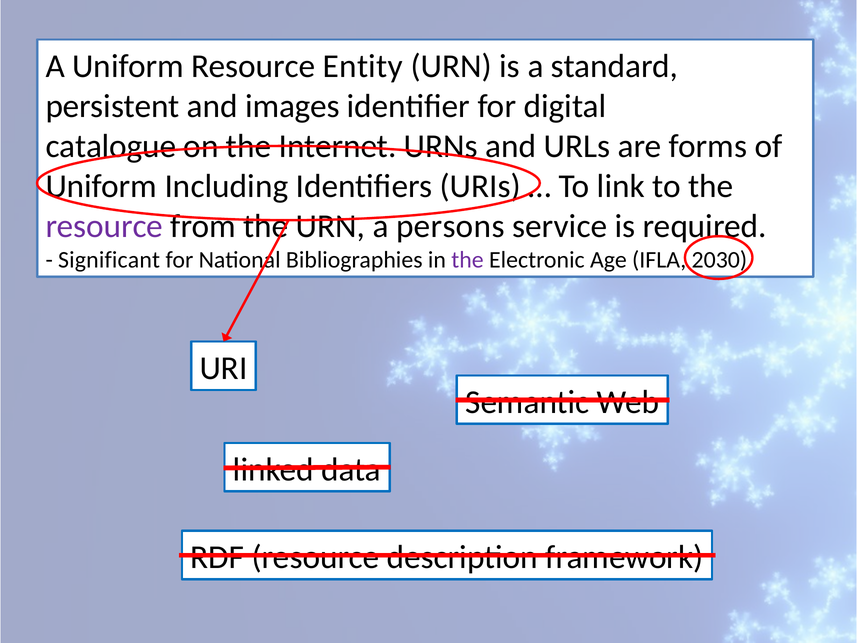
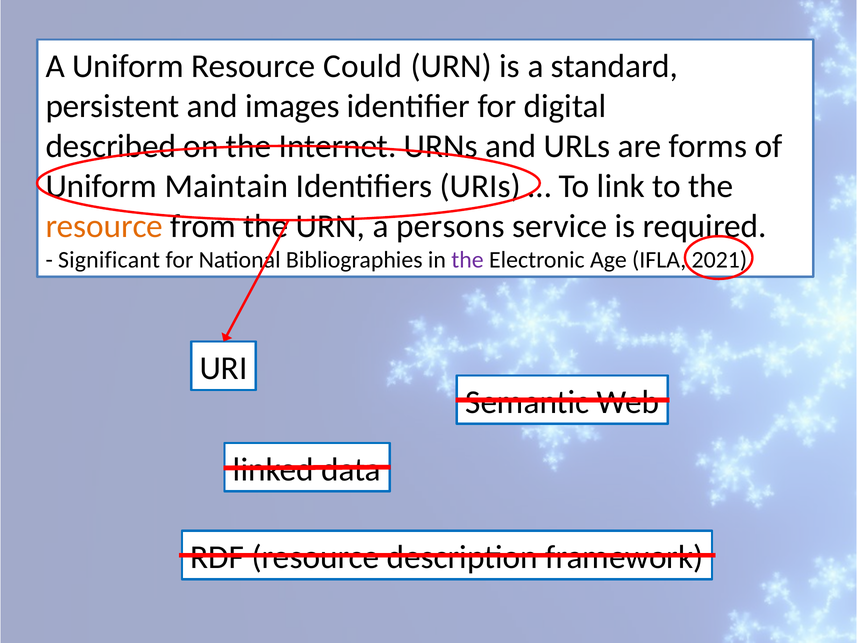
Entity: Entity -> Could
catalogue: catalogue -> described
Including: Including -> Maintain
resource at (104, 226) colour: purple -> orange
2030: 2030 -> 2021
